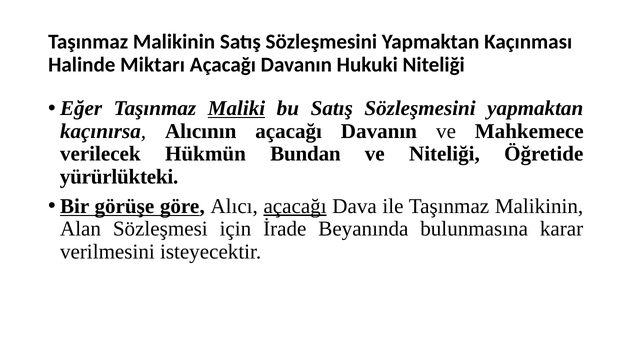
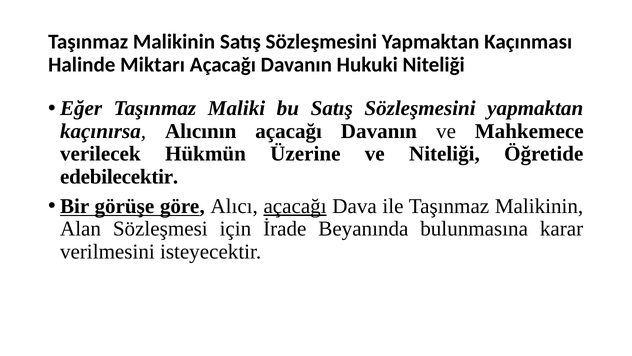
Maliki underline: present -> none
Bundan: Bundan -> Üzerine
yürürlükteki: yürürlükteki -> edebilecektir
